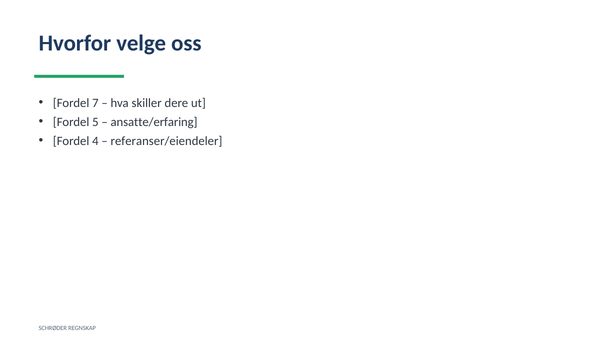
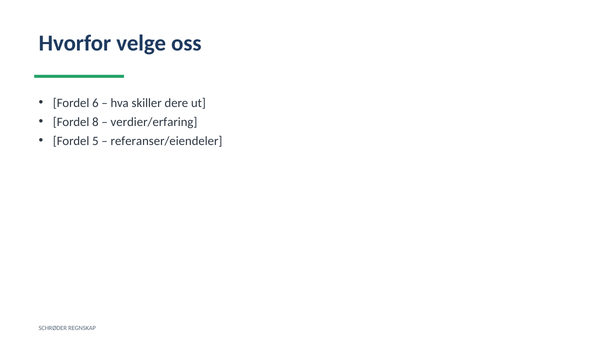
7: 7 -> 6
5: 5 -> 8
ansatte/erfaring: ansatte/erfaring -> verdier/erfaring
4: 4 -> 5
